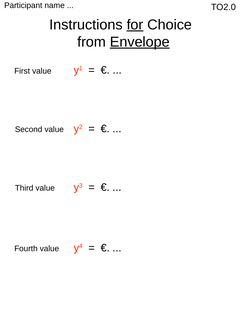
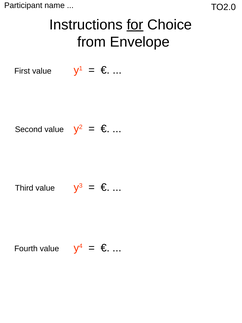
Envelope underline: present -> none
